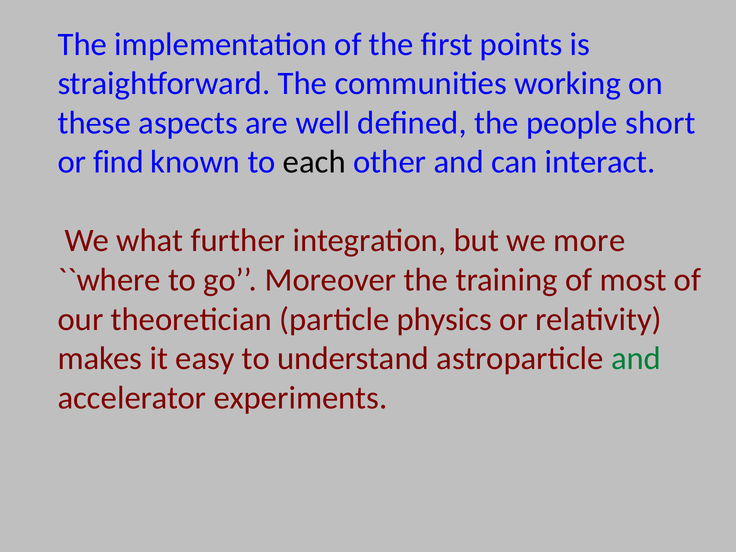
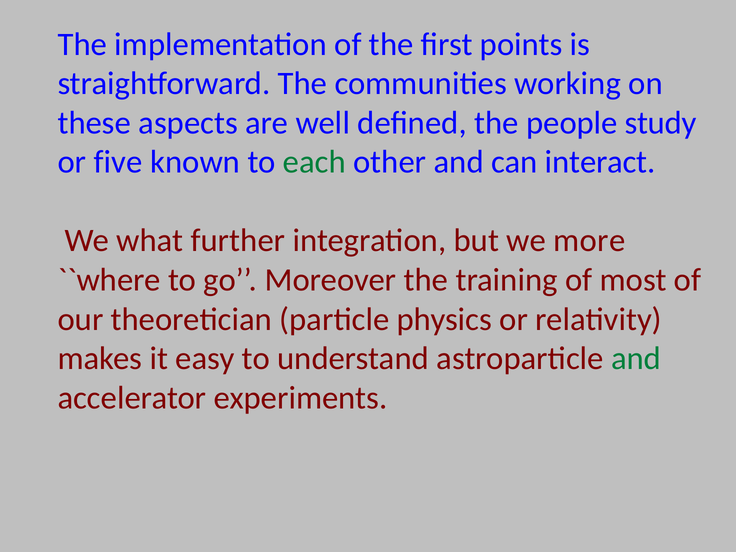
short: short -> study
find: find -> five
each colour: black -> green
